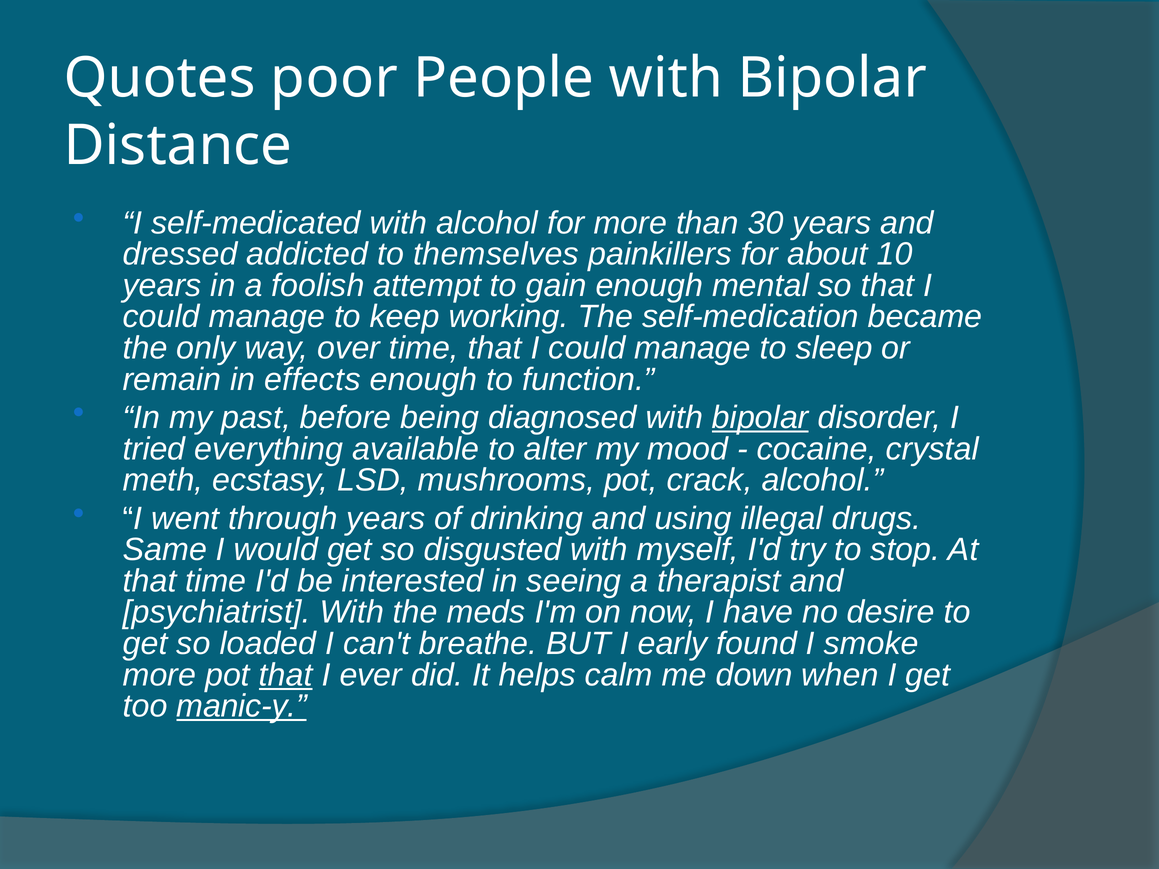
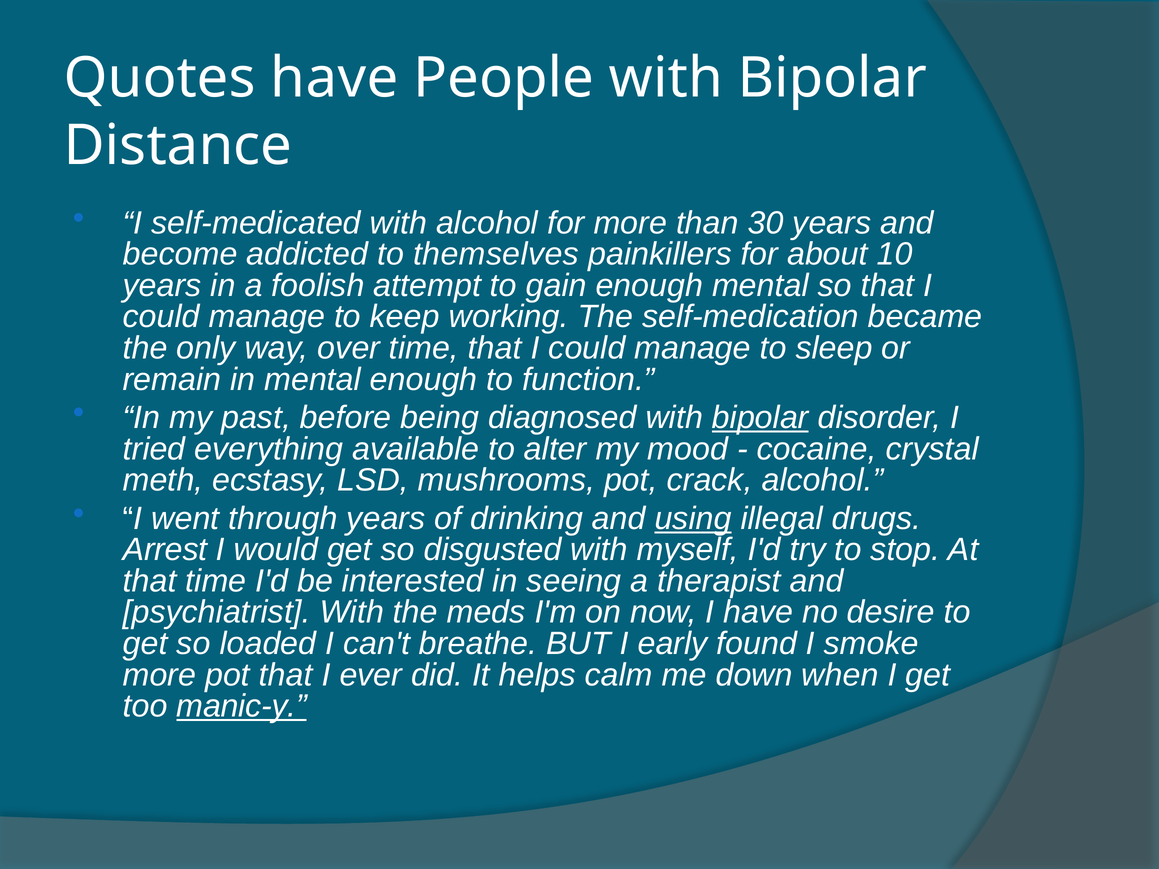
Quotes poor: poor -> have
dressed: dressed -> become
in effects: effects -> mental
using underline: none -> present
Same: Same -> Arrest
that at (286, 675) underline: present -> none
